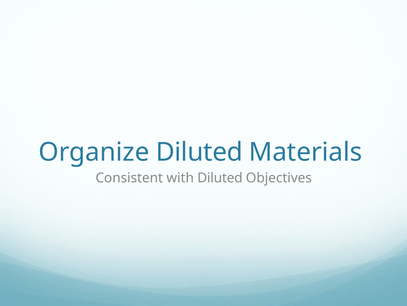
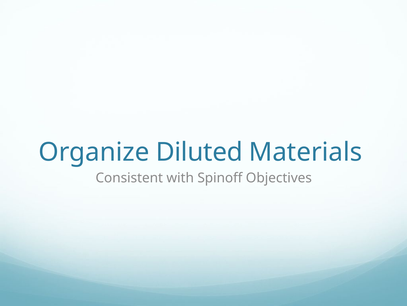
with Diluted: Diluted -> Spinoff
